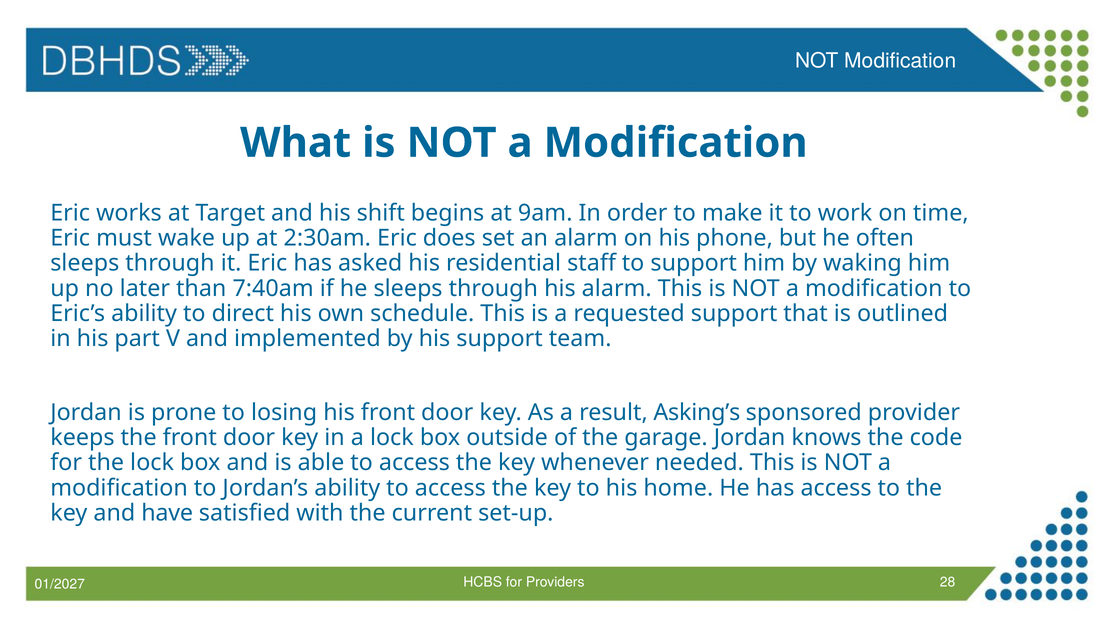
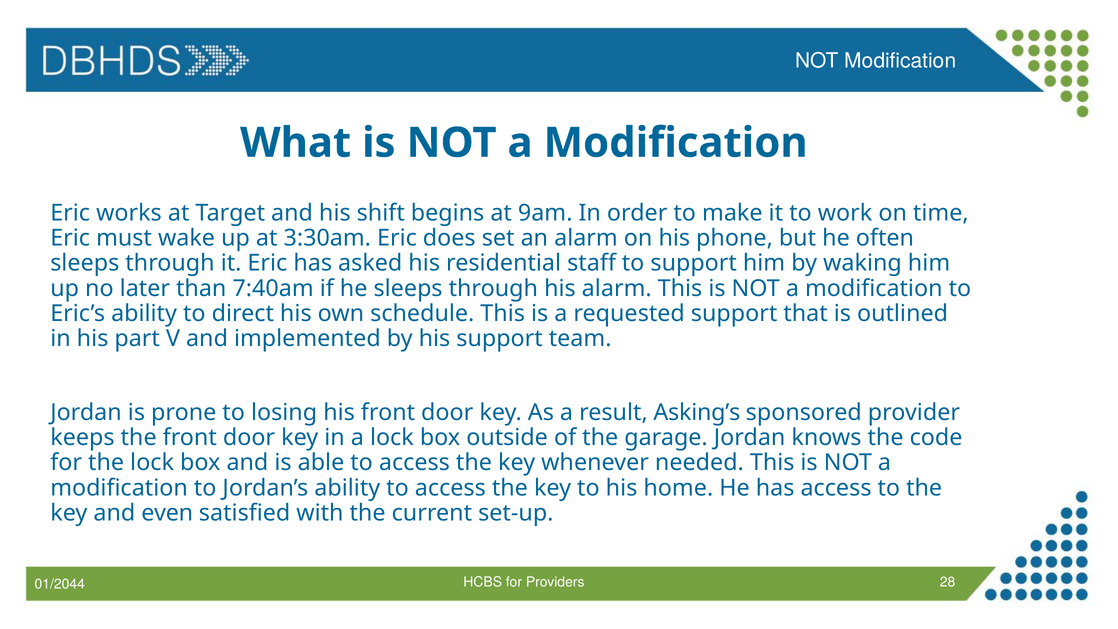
2:30am: 2:30am -> 3:30am
have: have -> even
01/2027: 01/2027 -> 01/2044
